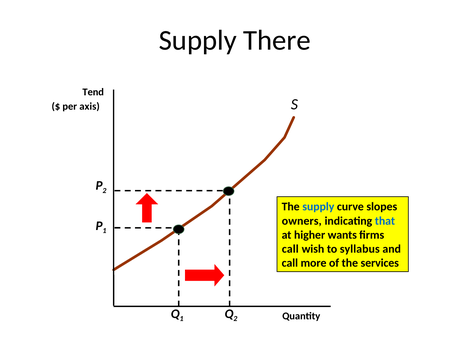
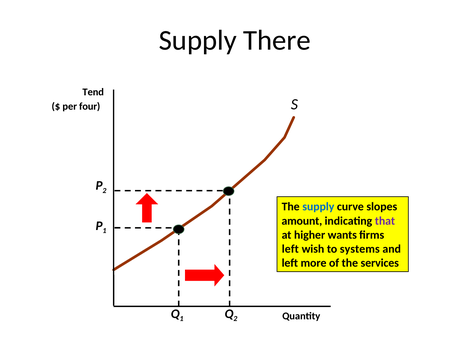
axis: axis -> four
owners: owners -> amount
that colour: blue -> purple
call at (290, 249): call -> left
syllabus: syllabus -> systems
call at (290, 263): call -> left
